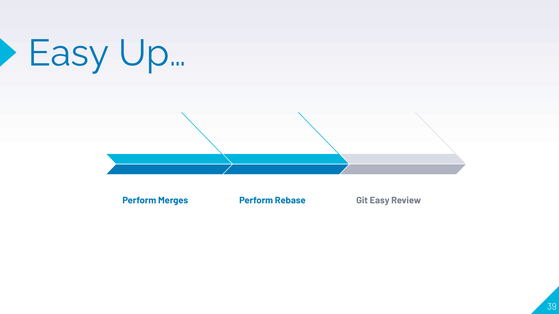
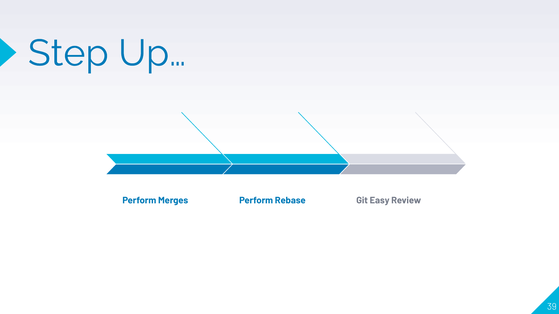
Easy at (68, 53): Easy -> Step
